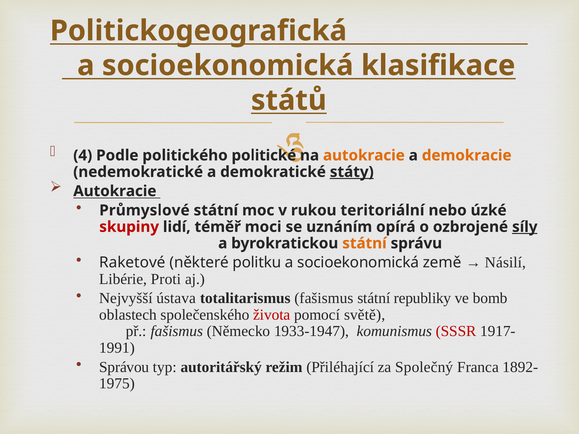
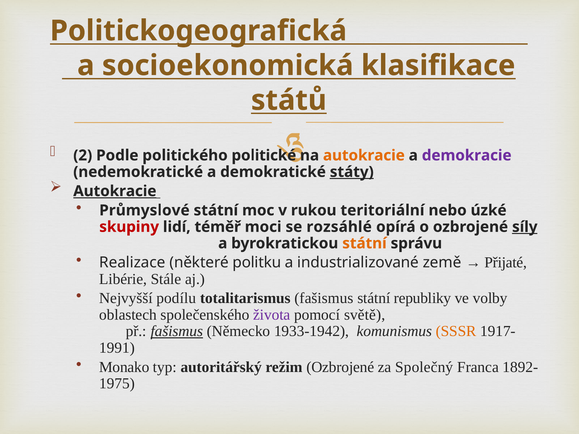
4: 4 -> 2
demokracie colour: orange -> purple
Autokracie at (115, 191) underline: none -> present
uznáním: uznáním -> rozsáhlé
Raketové: Raketové -> Realizace
socioekonomická at (358, 263): socioekonomická -> industrializované
Násilí: Násilí -> Přijaté
Proti: Proti -> Stále
ústava: ústava -> podílu
bomb: bomb -> volby
života colour: red -> purple
fašismus at (177, 331) underline: none -> present
1933-1947: 1933-1947 -> 1933-1942
SSSR colour: red -> orange
Správou: Správou -> Monako
režim Přiléhající: Přiléhající -> Ozbrojené
